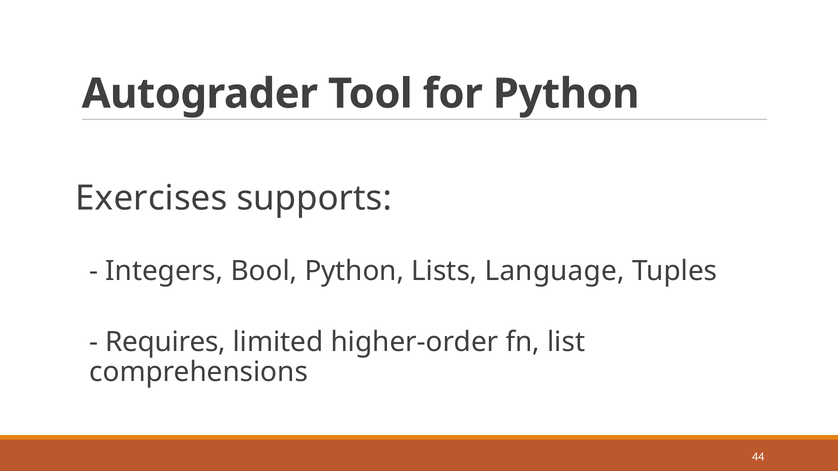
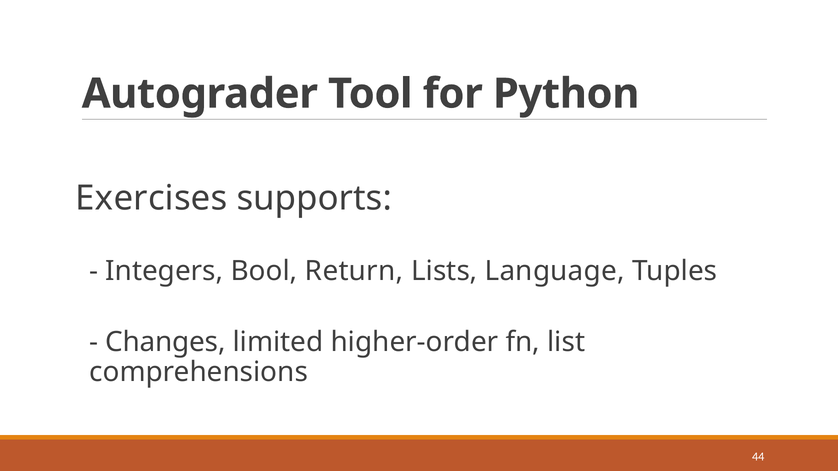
Bool Python: Python -> Return
Requires: Requires -> Changes
